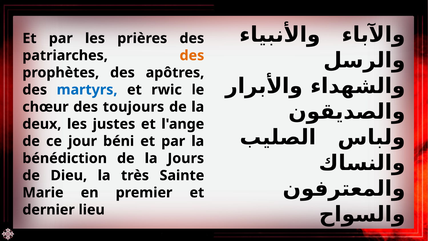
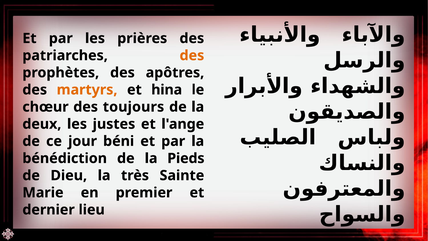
martyrs colour: blue -> orange
rwic: rwic -> hina
Jours: Jours -> Pieds
